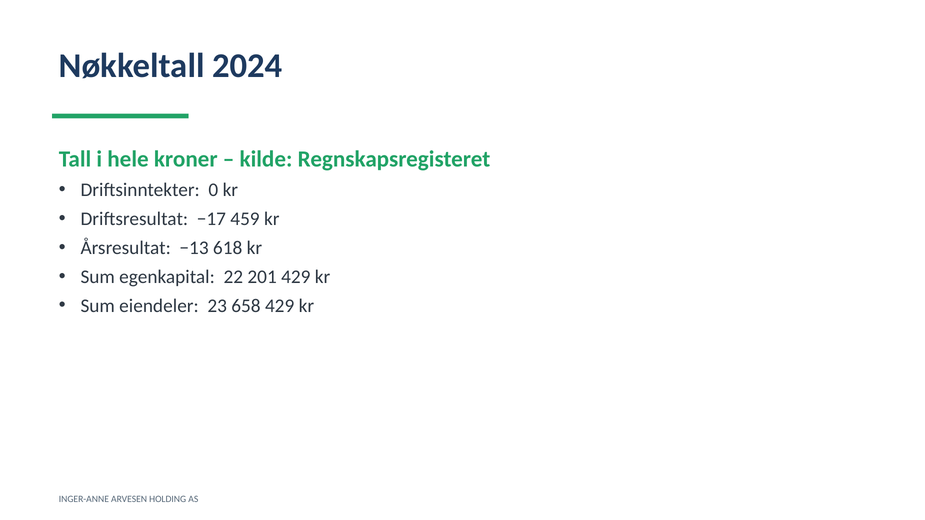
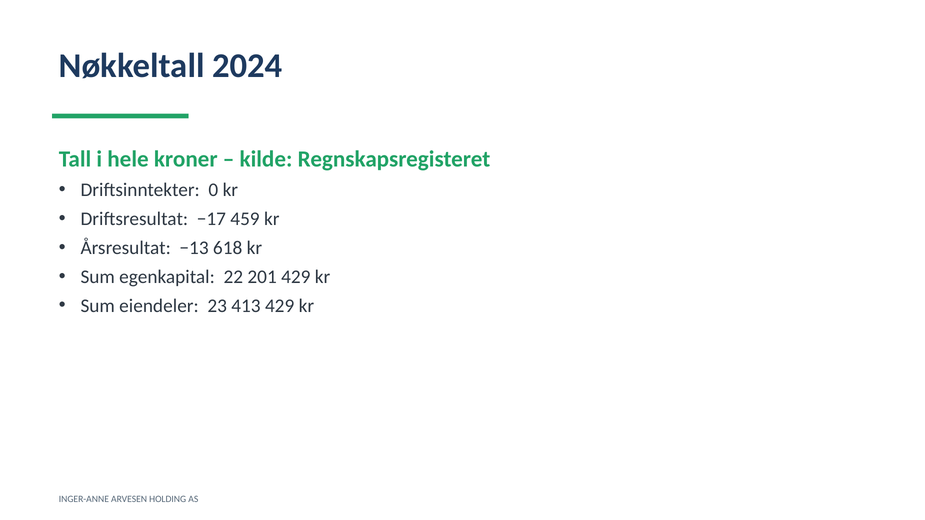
658: 658 -> 413
